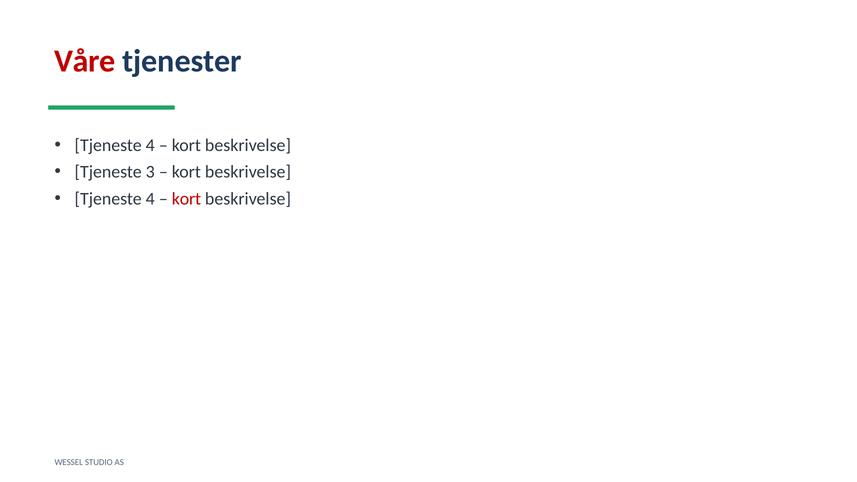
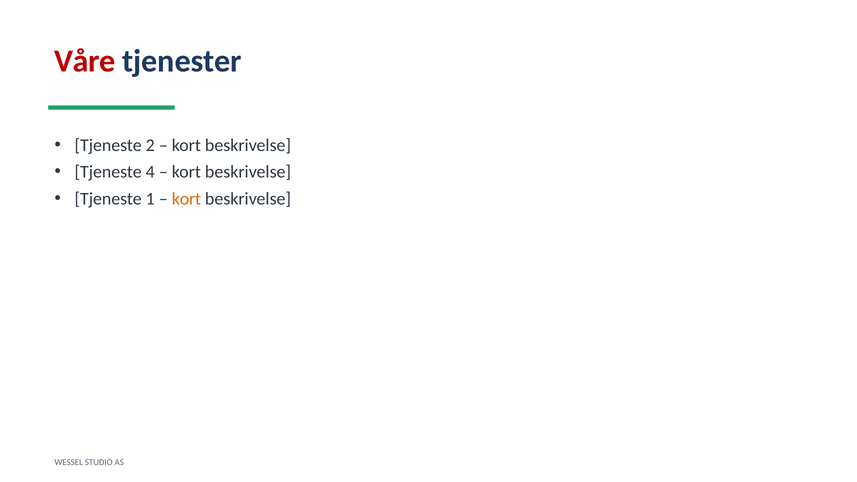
4 at (150, 145): 4 -> 2
3: 3 -> 4
4 at (150, 199): 4 -> 1
kort at (186, 199) colour: red -> orange
